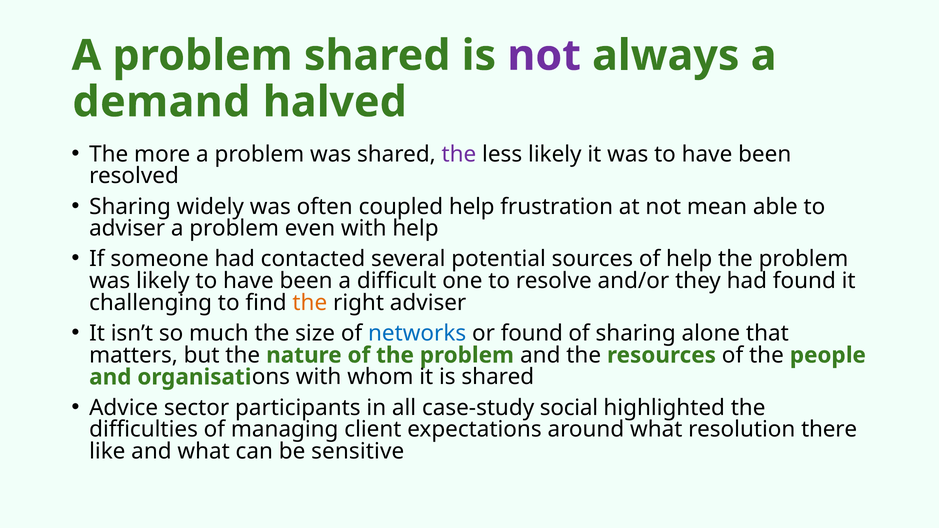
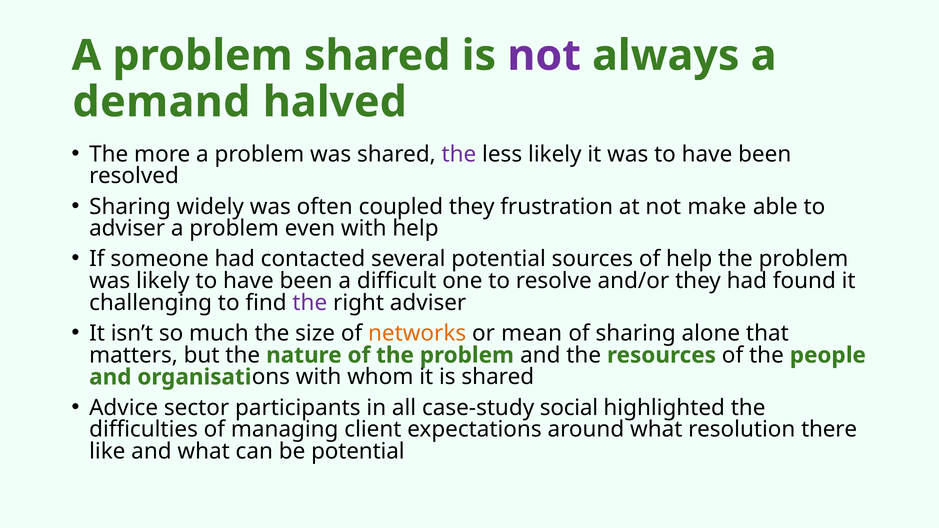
coupled help: help -> they
mean: mean -> make
the at (310, 303) colour: orange -> purple
networks colour: blue -> orange
or found: found -> mean
be sensitive: sensitive -> potential
